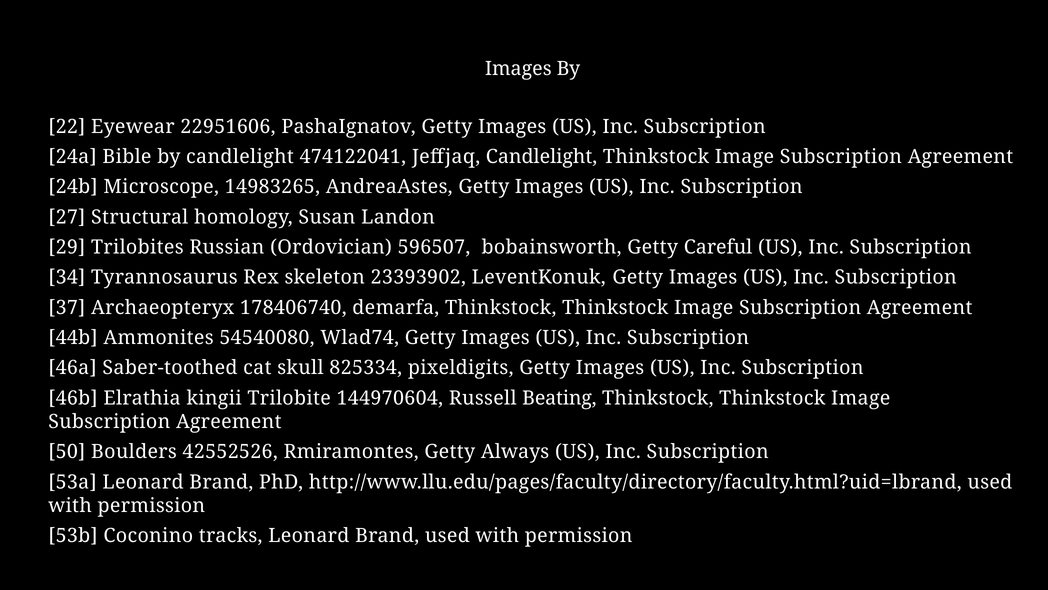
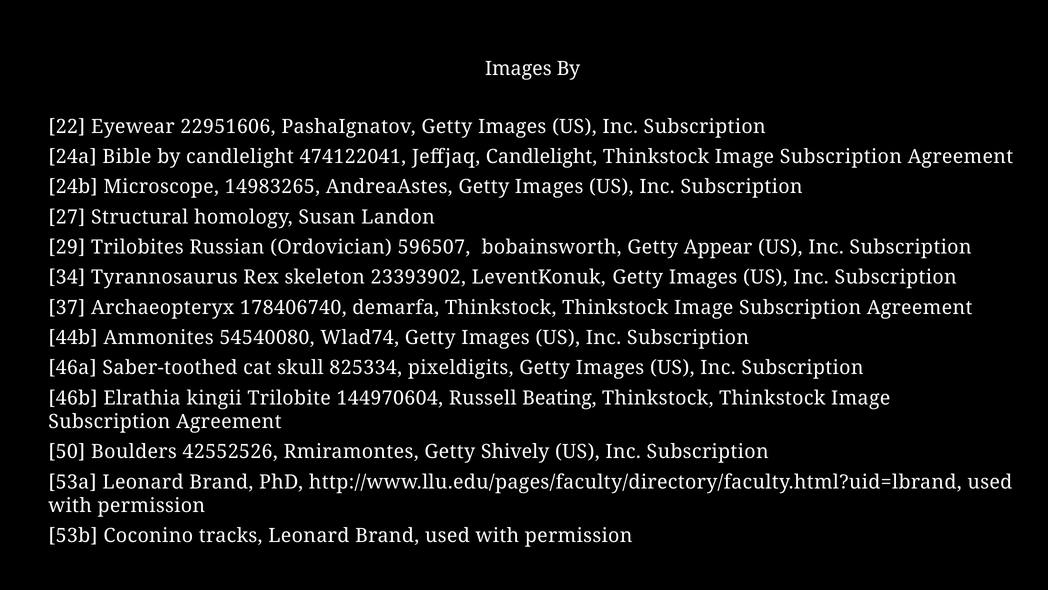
Careful: Careful -> Appear
Always: Always -> Shively
